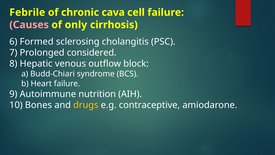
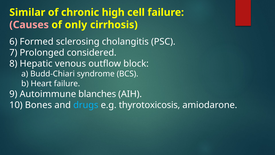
Febrile: Febrile -> Similar
cava: cava -> high
nutrition: nutrition -> blanches
drugs colour: yellow -> light blue
contraceptive: contraceptive -> thyrotoxicosis
